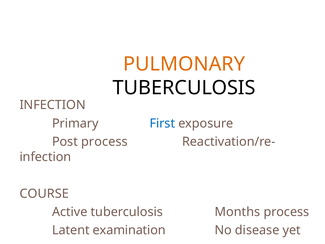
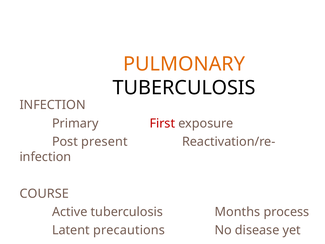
First colour: blue -> red
Post process: process -> present
examination: examination -> precautions
